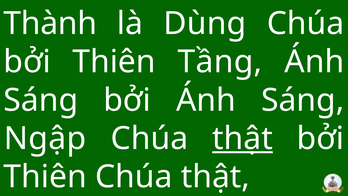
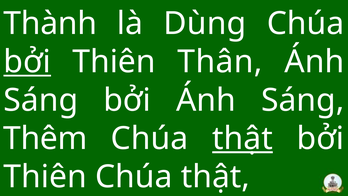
bởi at (27, 62) underline: none -> present
Tầng: Tầng -> Thân
Ngập: Ngập -> Thêm
